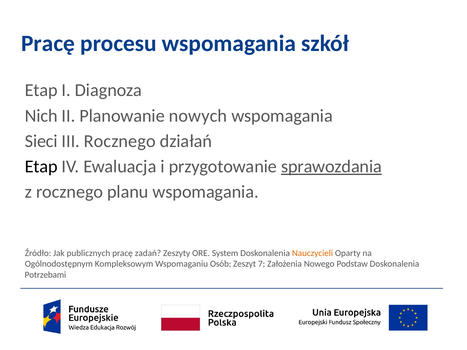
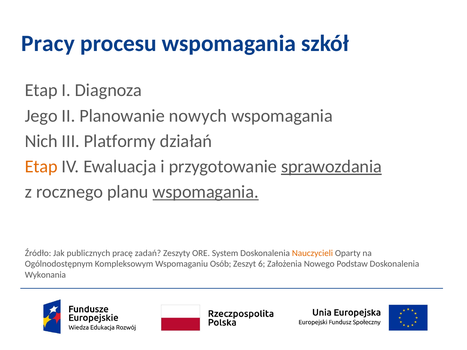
Pracę at (48, 44): Pracę -> Pracy
Nich: Nich -> Jego
Sieci: Sieci -> Nich
III Rocznego: Rocznego -> Platformy
Etap at (41, 167) colour: black -> orange
wspomagania at (206, 192) underline: none -> present
7: 7 -> 6
Potrzebami: Potrzebami -> Wykonania
